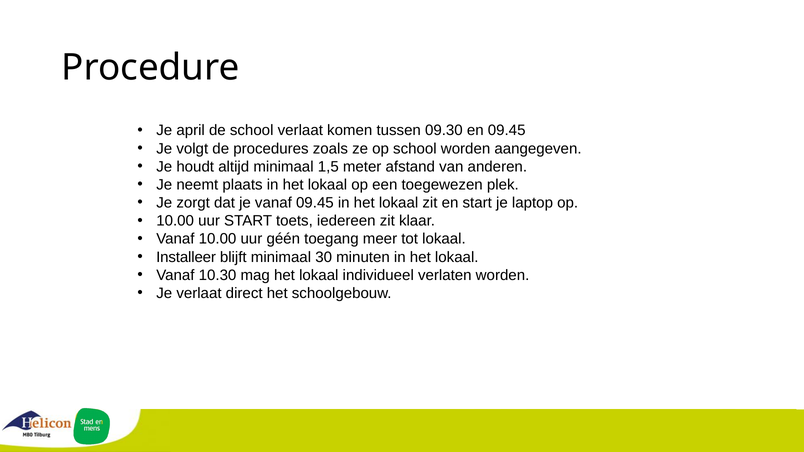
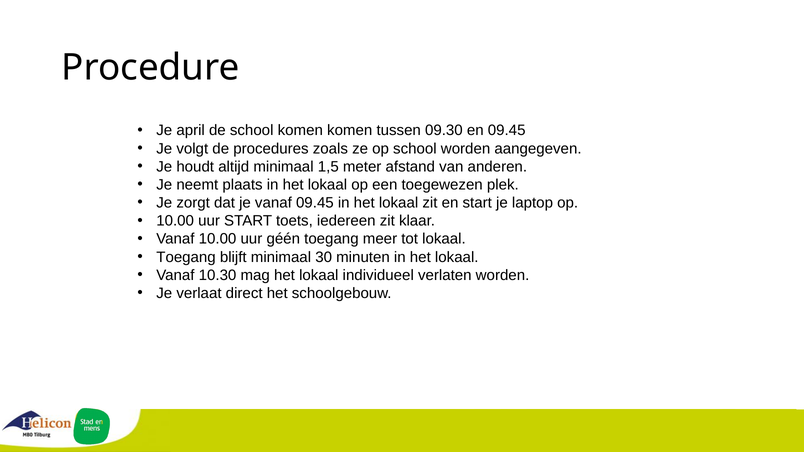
school verlaat: verlaat -> komen
Installeer at (186, 257): Installeer -> Toegang
